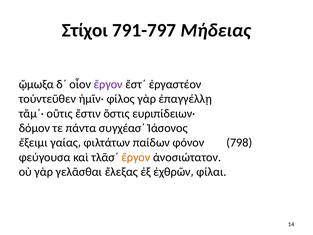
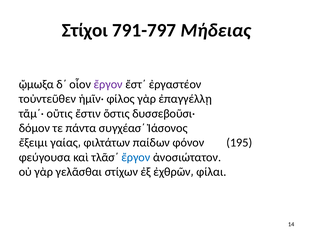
ευριπίδειων·: ευριπίδειων· -> δυσσεβοῦσι·
798: 798 -> 195
ἔργον at (136, 157) colour: orange -> blue
ἔλεξας: ἔλεξας -> στίχων
